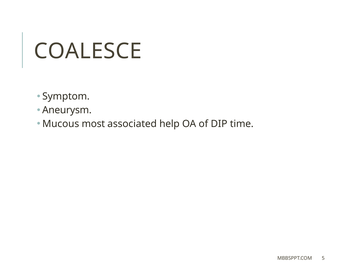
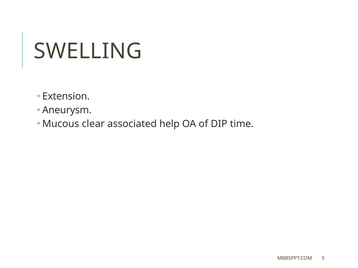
COALESCE: COALESCE -> SWELLING
Symptom: Symptom -> Extension
most: most -> clear
